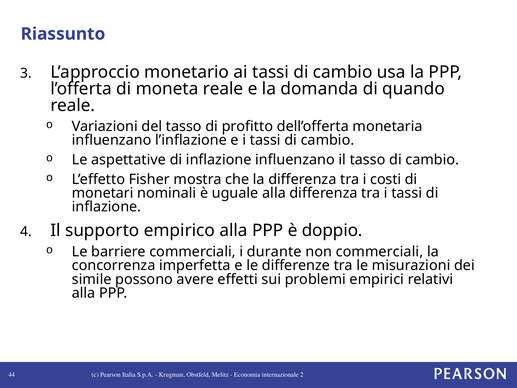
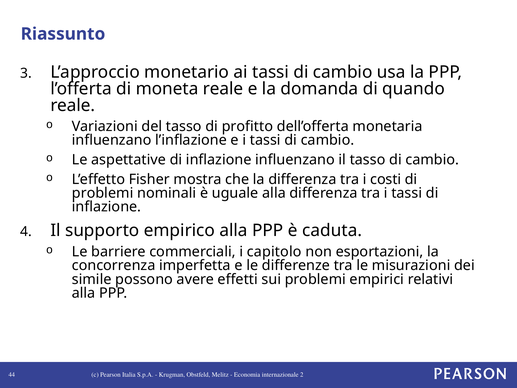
monetari at (103, 193): monetari -> problemi
doppio: doppio -> caduta
durante: durante -> capitolo
non commerciali: commerciali -> esportazioni
